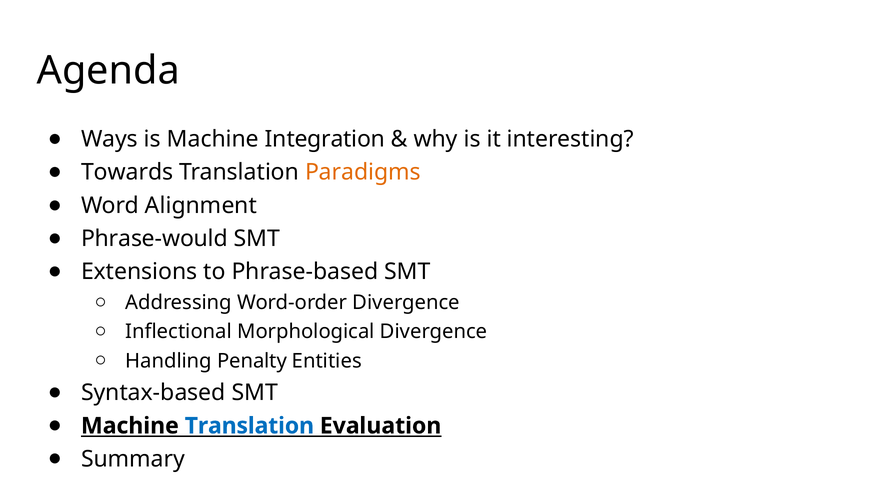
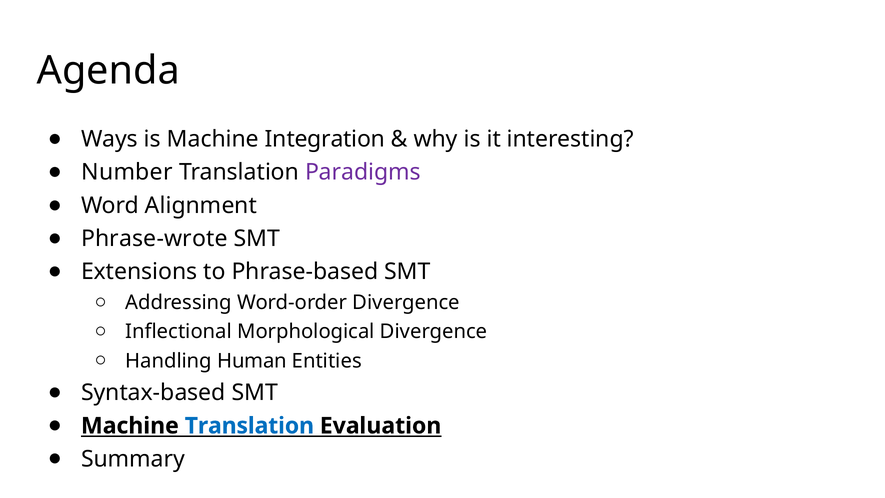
Towards: Towards -> Number
Paradigms colour: orange -> purple
Phrase-would: Phrase-would -> Phrase-wrote
Penalty: Penalty -> Human
